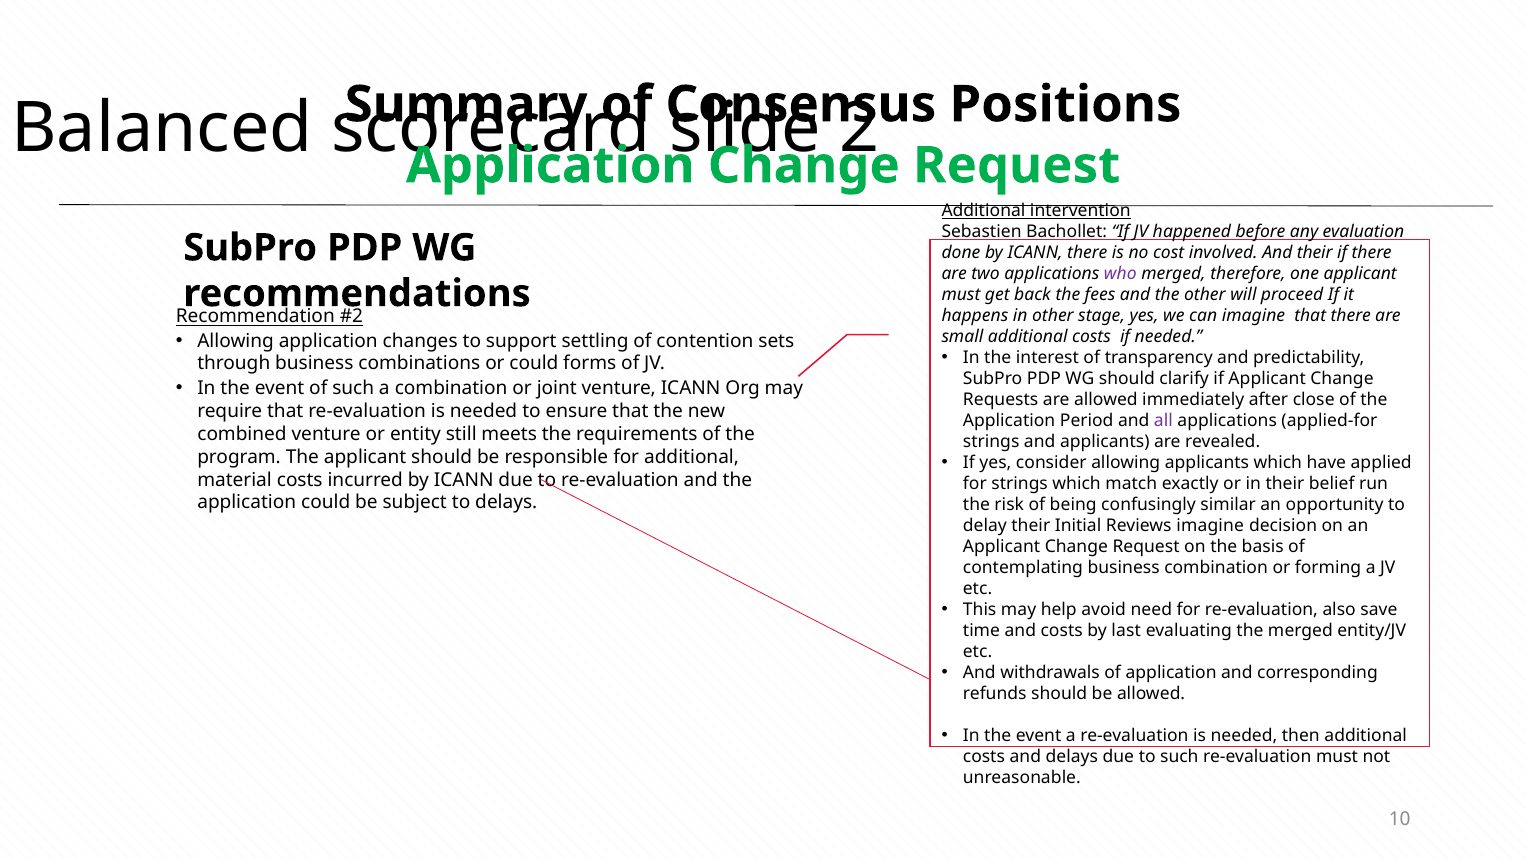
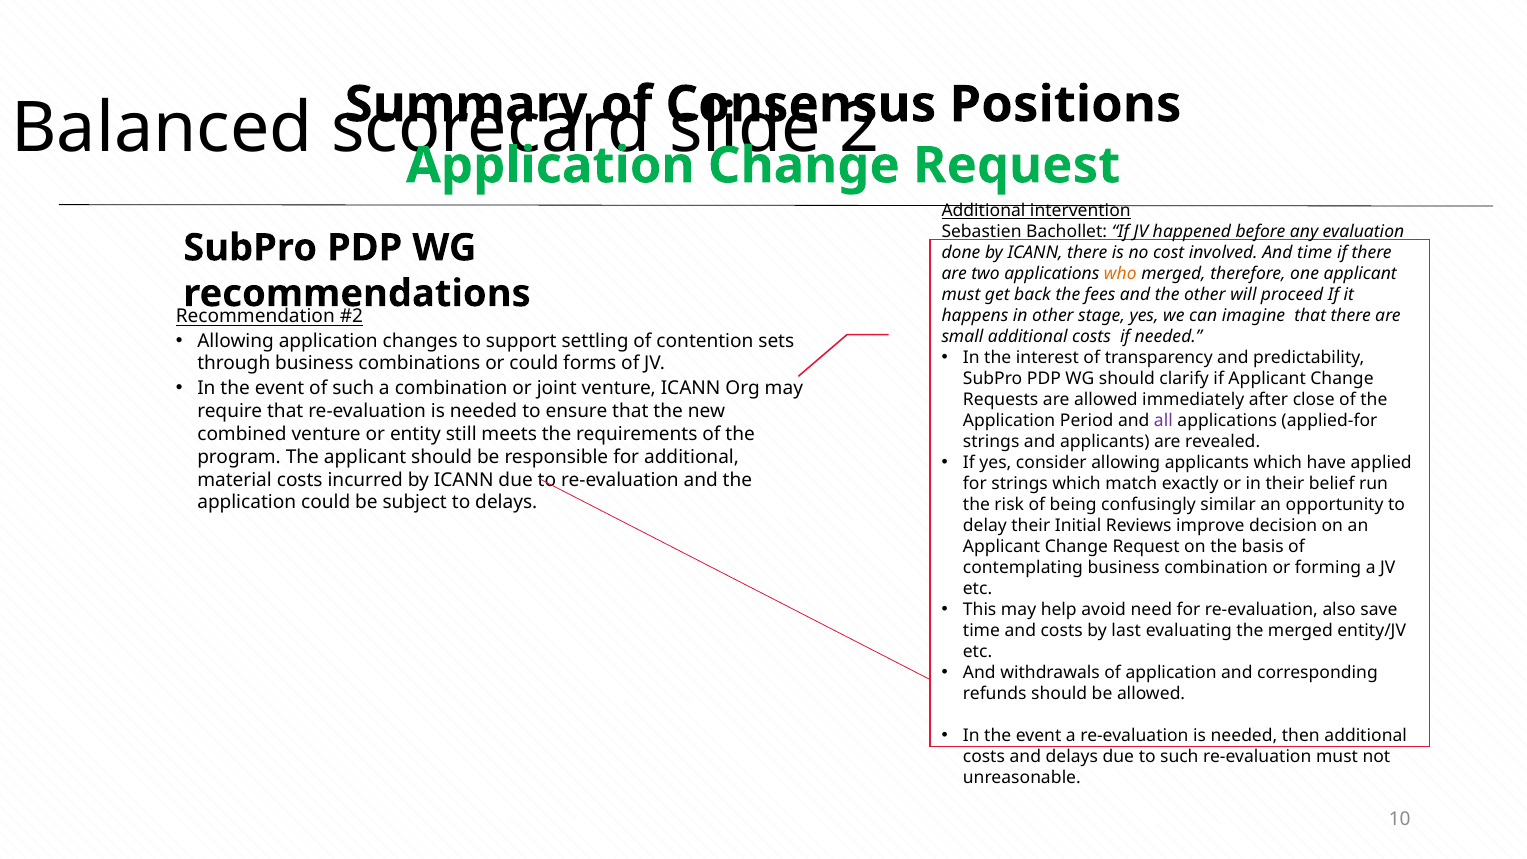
And their: their -> time
who colour: purple -> orange
Reviews imagine: imagine -> improve
